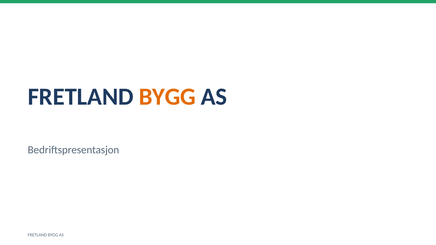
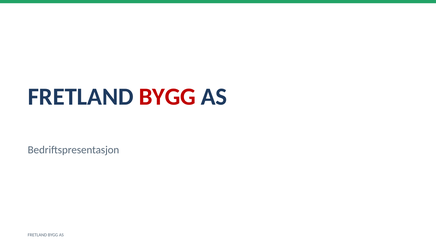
BYGG at (167, 97) colour: orange -> red
